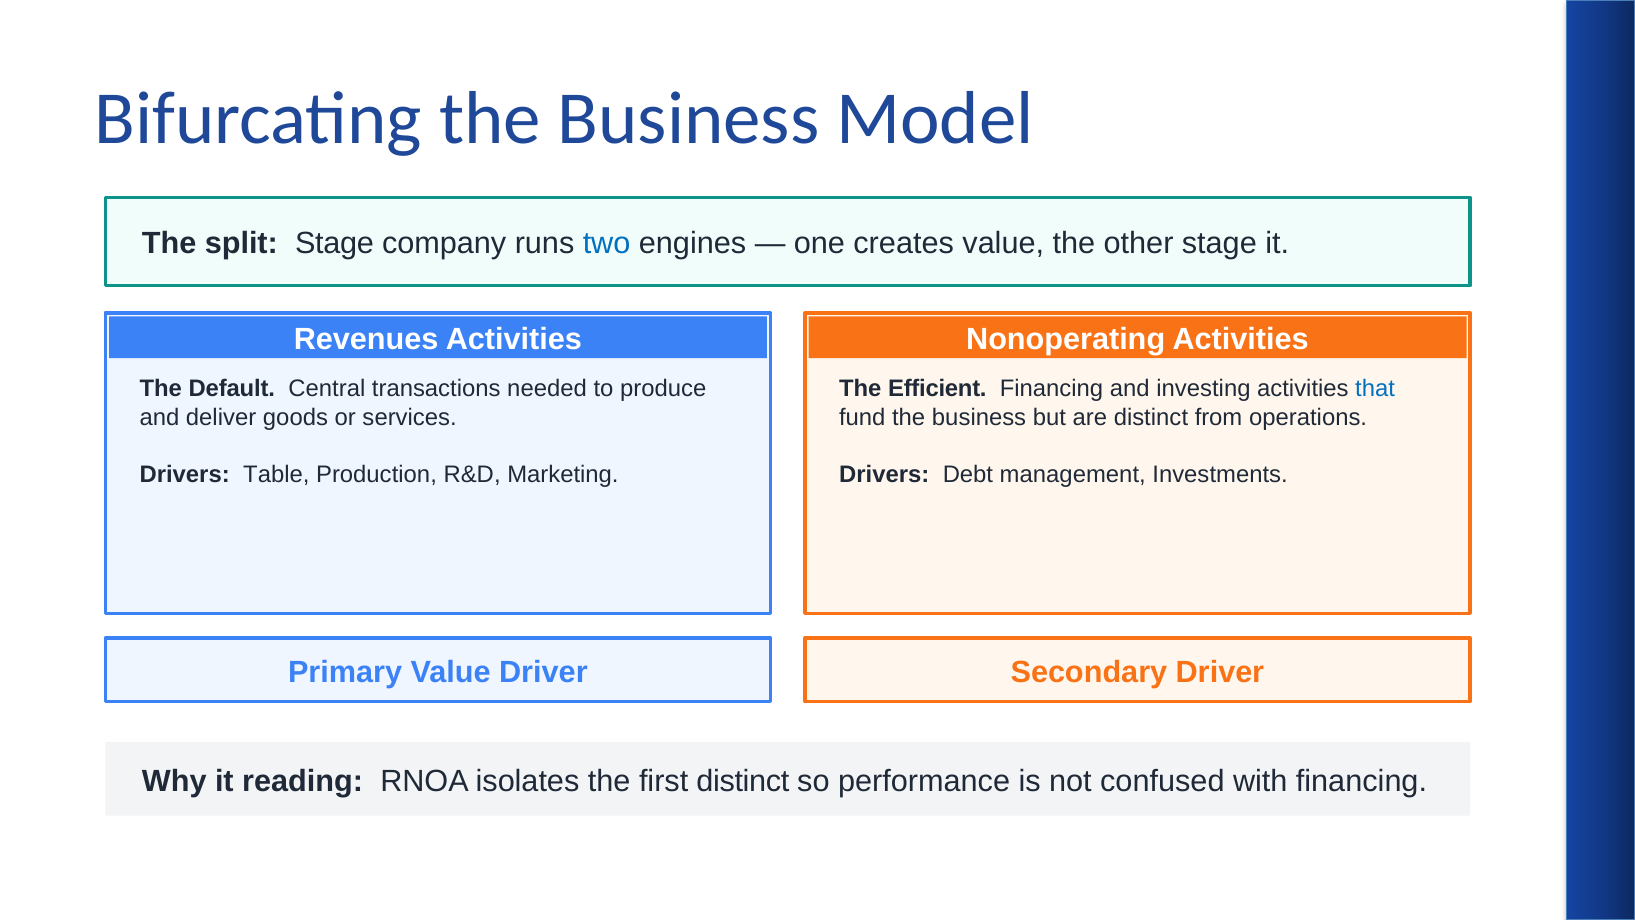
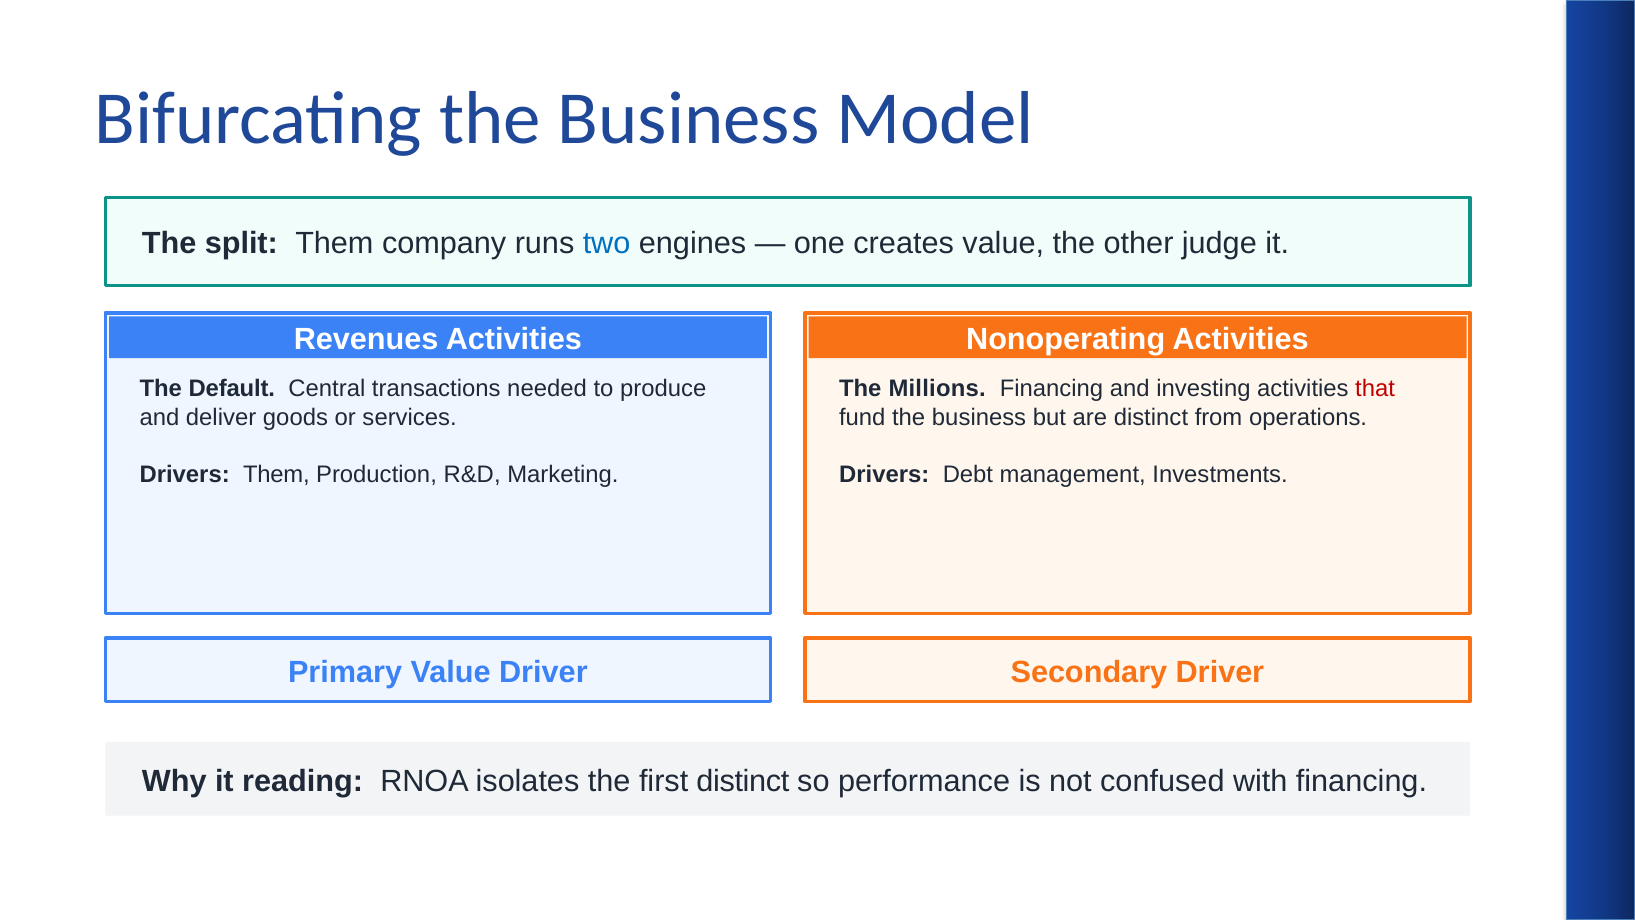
split Stage: Stage -> Them
other stage: stage -> judge
Efficient: Efficient -> Millions
that colour: blue -> red
Drivers Table: Table -> Them
